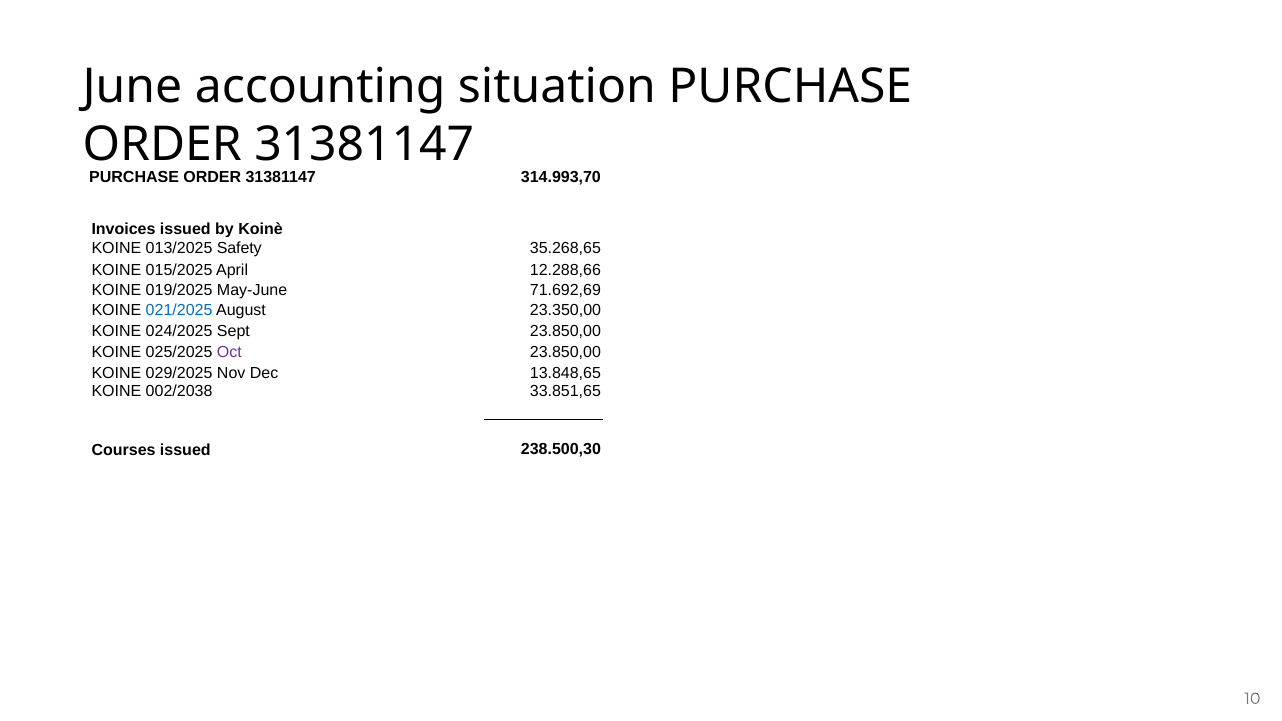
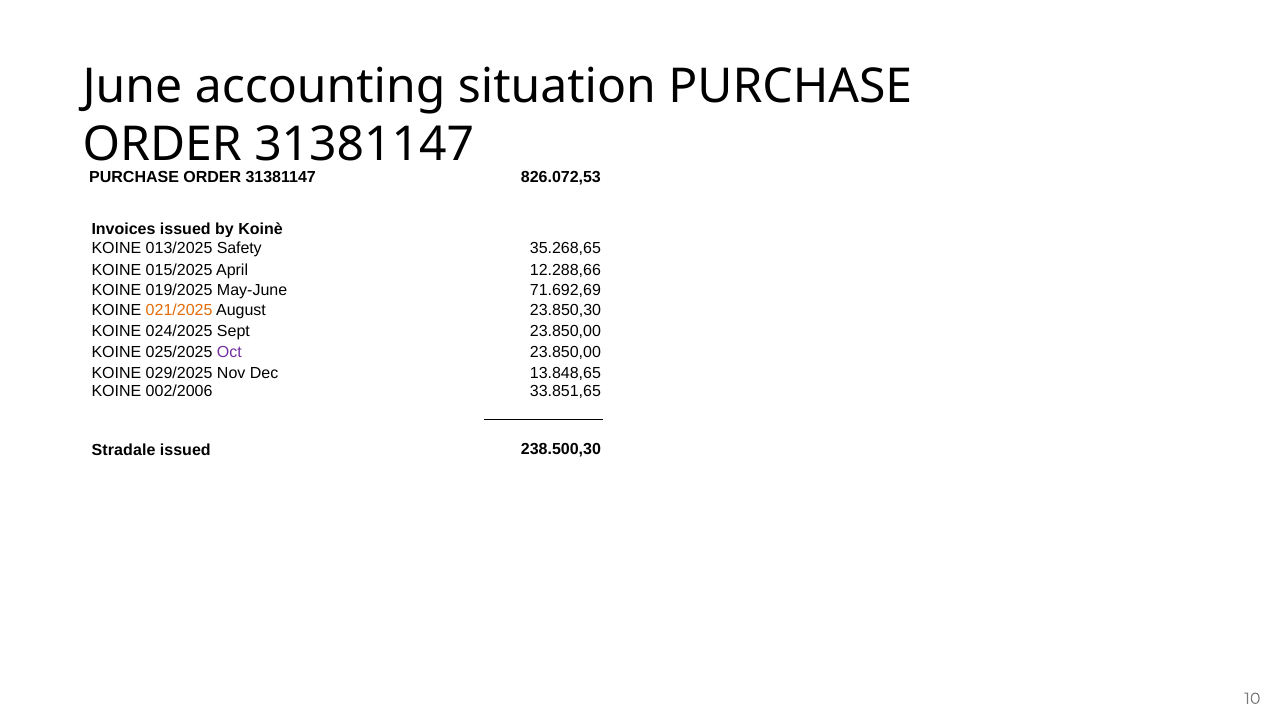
314.993,70: 314.993,70 -> 826.072,53
021/2025 colour: blue -> orange
23.350,00: 23.350,00 -> 23.850,30
002/2038: 002/2038 -> 002/2006
Courses: Courses -> Stradale
